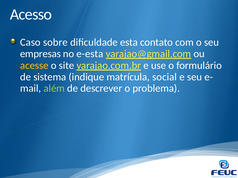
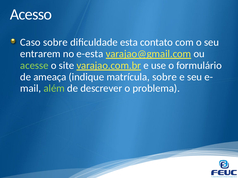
empresas: empresas -> entrarem
acesse colour: yellow -> light green
sistema: sistema -> ameaça
matrícula social: social -> sobre
